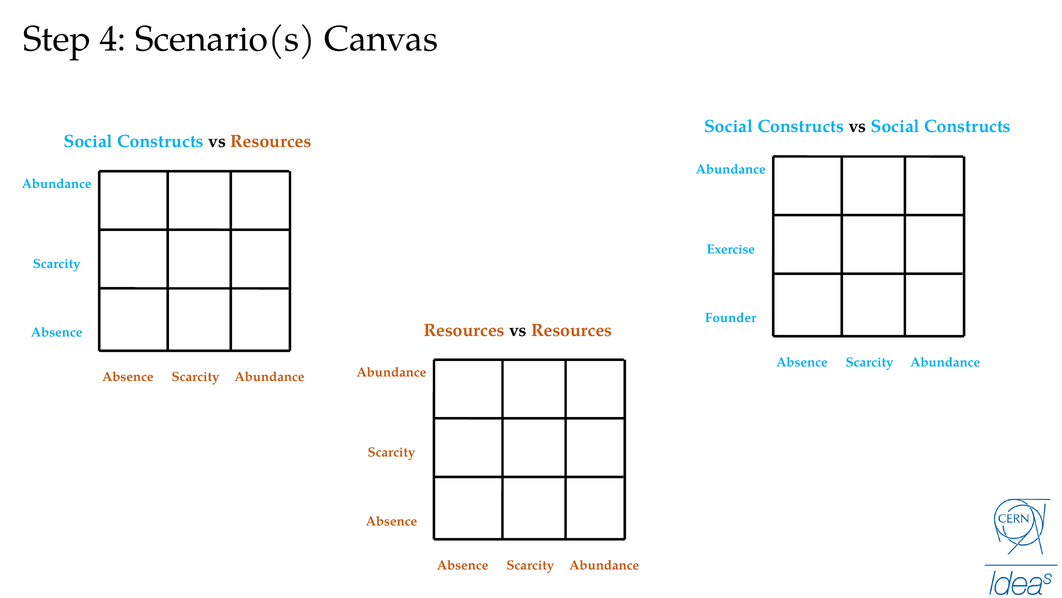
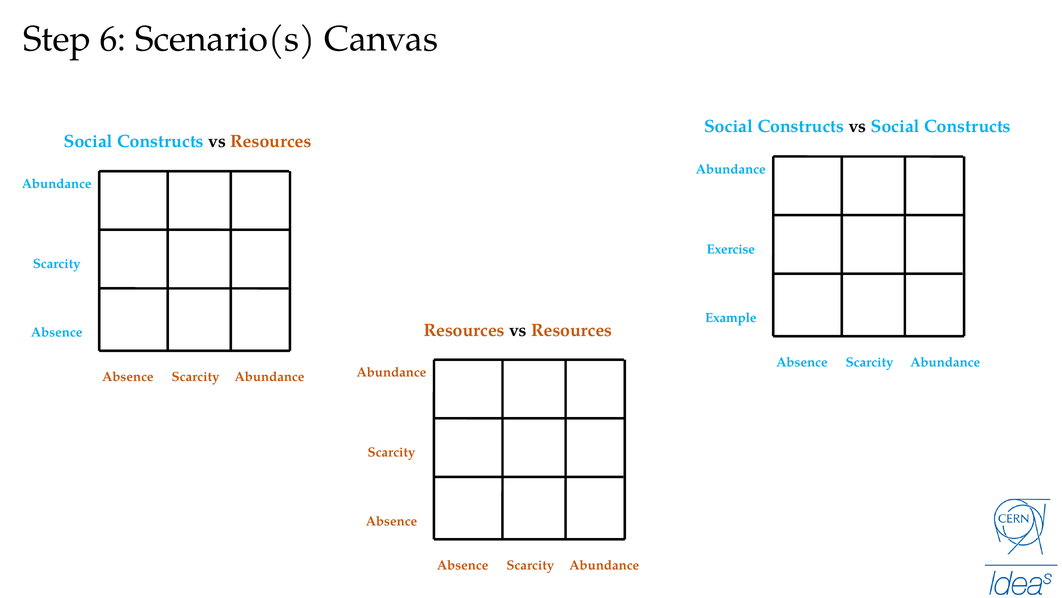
4: 4 -> 6
Founder: Founder -> Example
